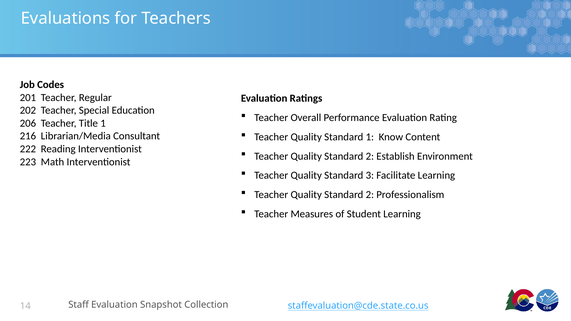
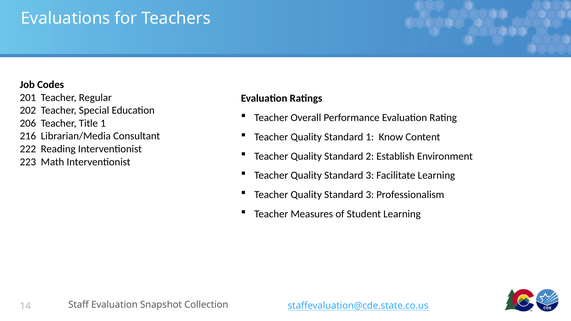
2 at (370, 195): 2 -> 3
